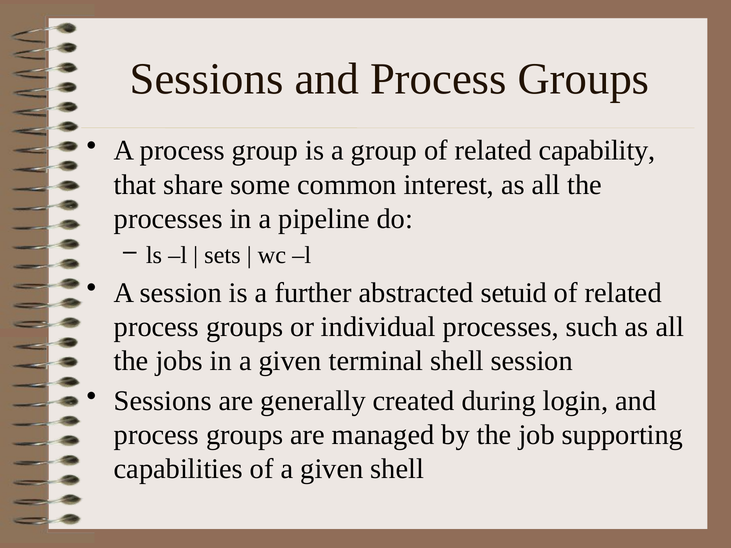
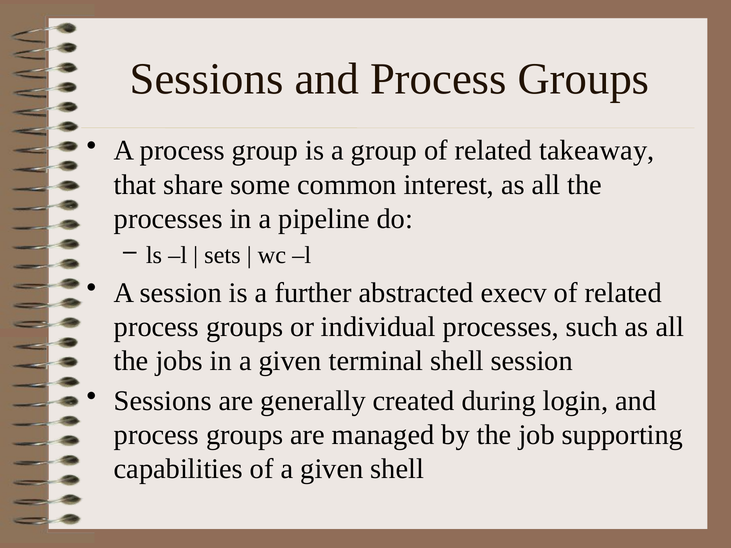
capability: capability -> takeaway
setuid: setuid -> execv
